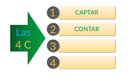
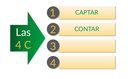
Las colour: light blue -> white
